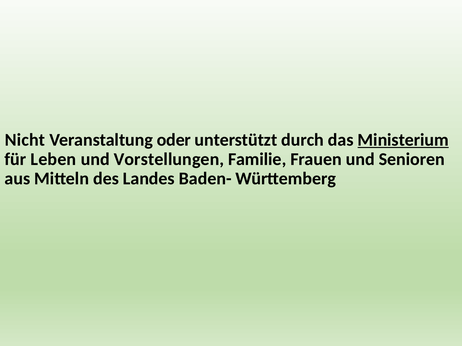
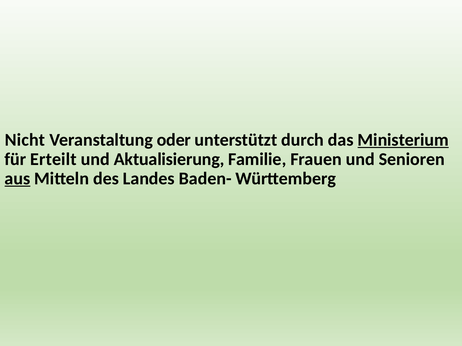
Leben: Leben -> Erteilt
Vorstellungen: Vorstellungen -> Aktualisierung
aus underline: none -> present
